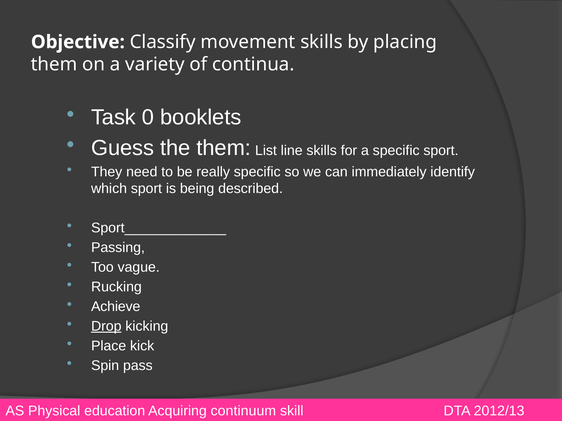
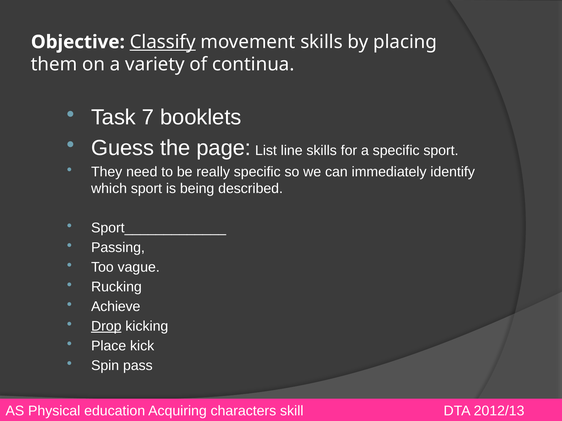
Classify underline: none -> present
0: 0 -> 7
the them: them -> page
continuum: continuum -> characters
